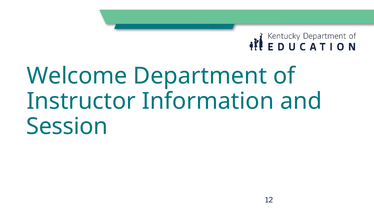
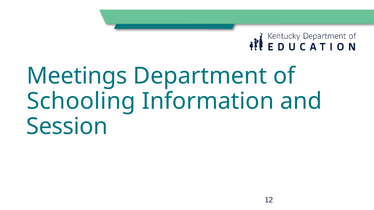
Welcome: Welcome -> Meetings
Instructor: Instructor -> Schooling
